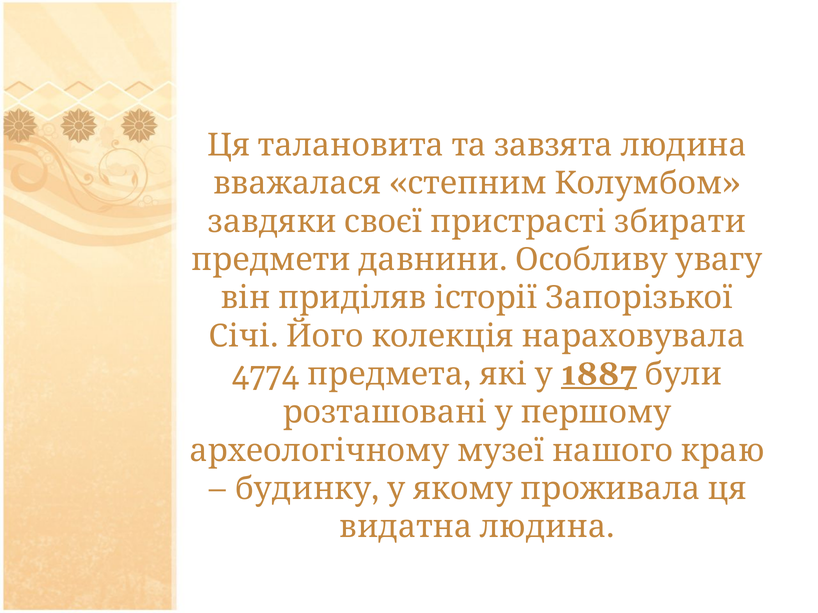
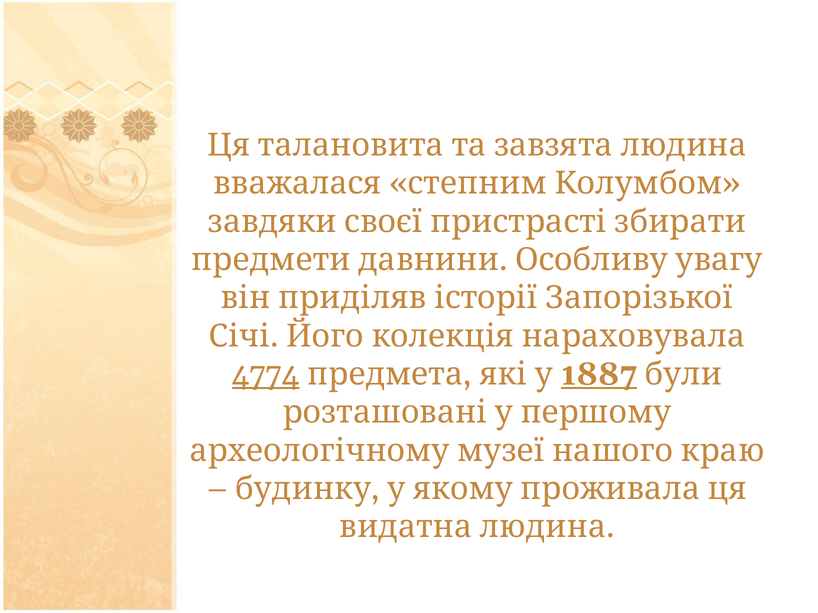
4774 underline: none -> present
